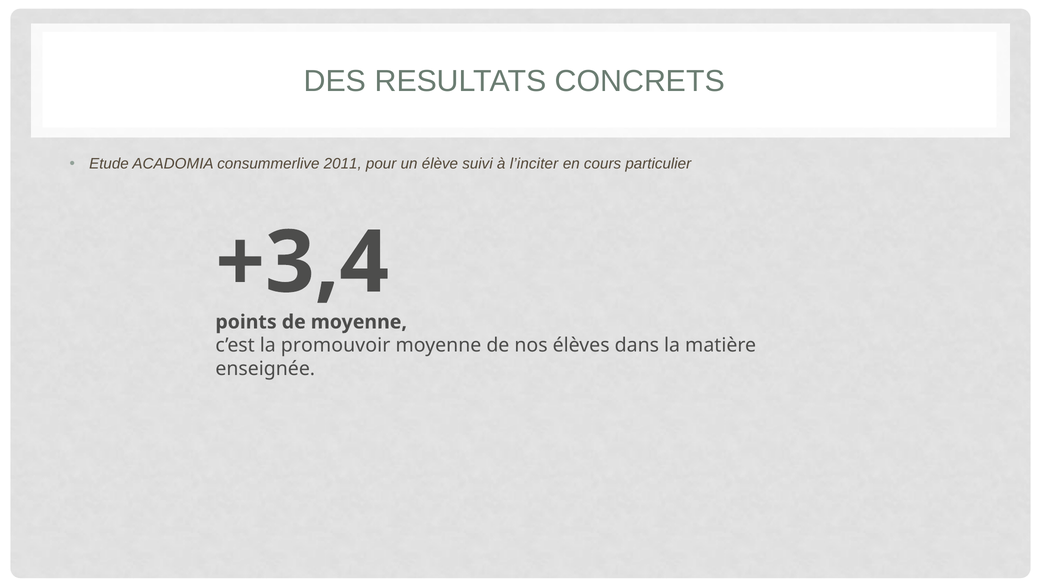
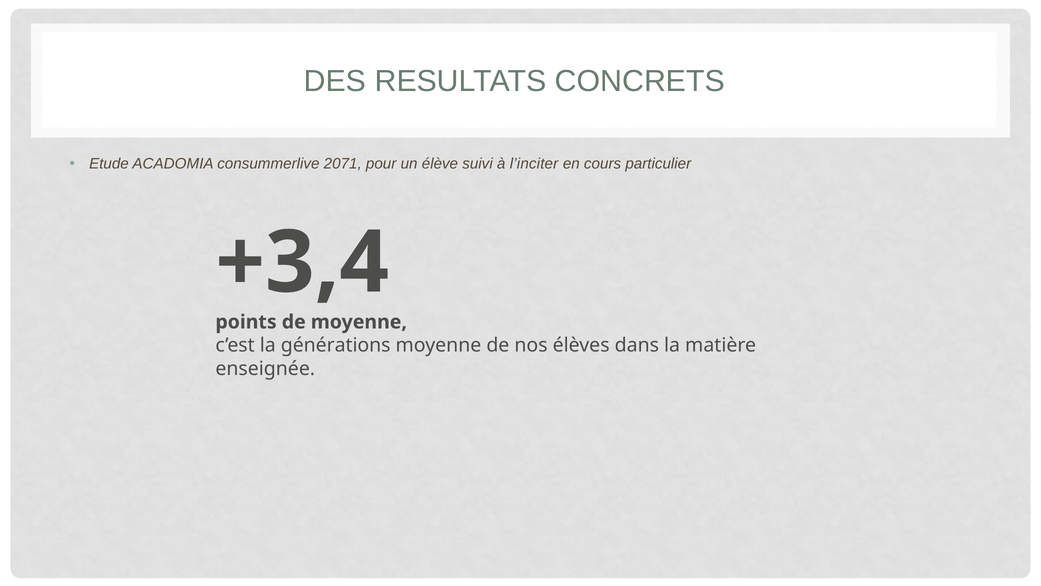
2011: 2011 -> 2071
promouvoir: promouvoir -> générations
